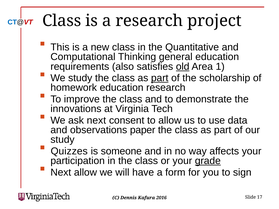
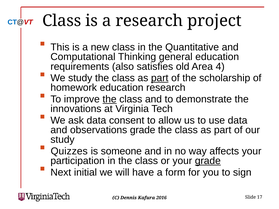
old underline: present -> none
1: 1 -> 4
the at (110, 99) underline: none -> present
ask next: next -> data
observations paper: paper -> grade
Next allow: allow -> initial
